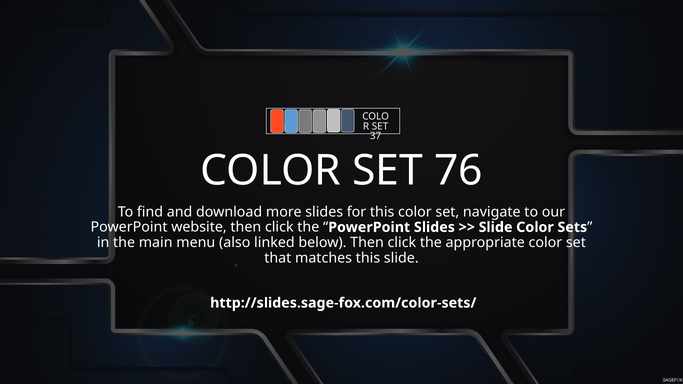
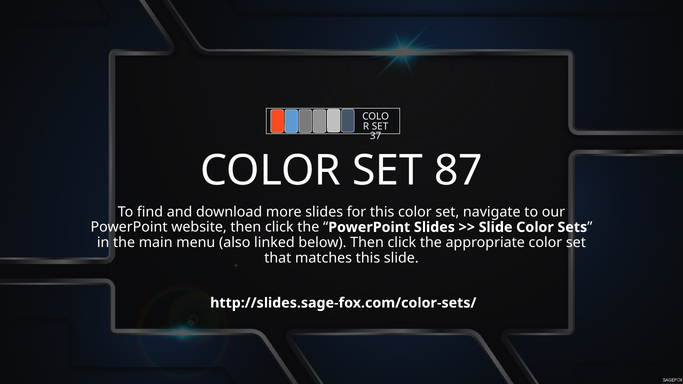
76: 76 -> 87
